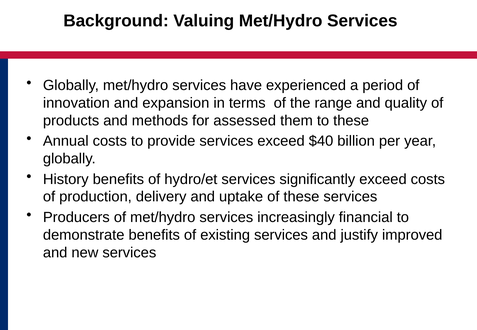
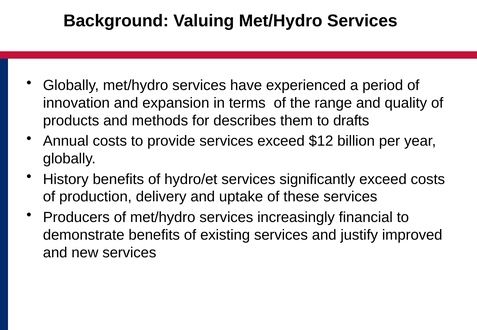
assessed: assessed -> describes
to these: these -> drafts
$40: $40 -> $12
